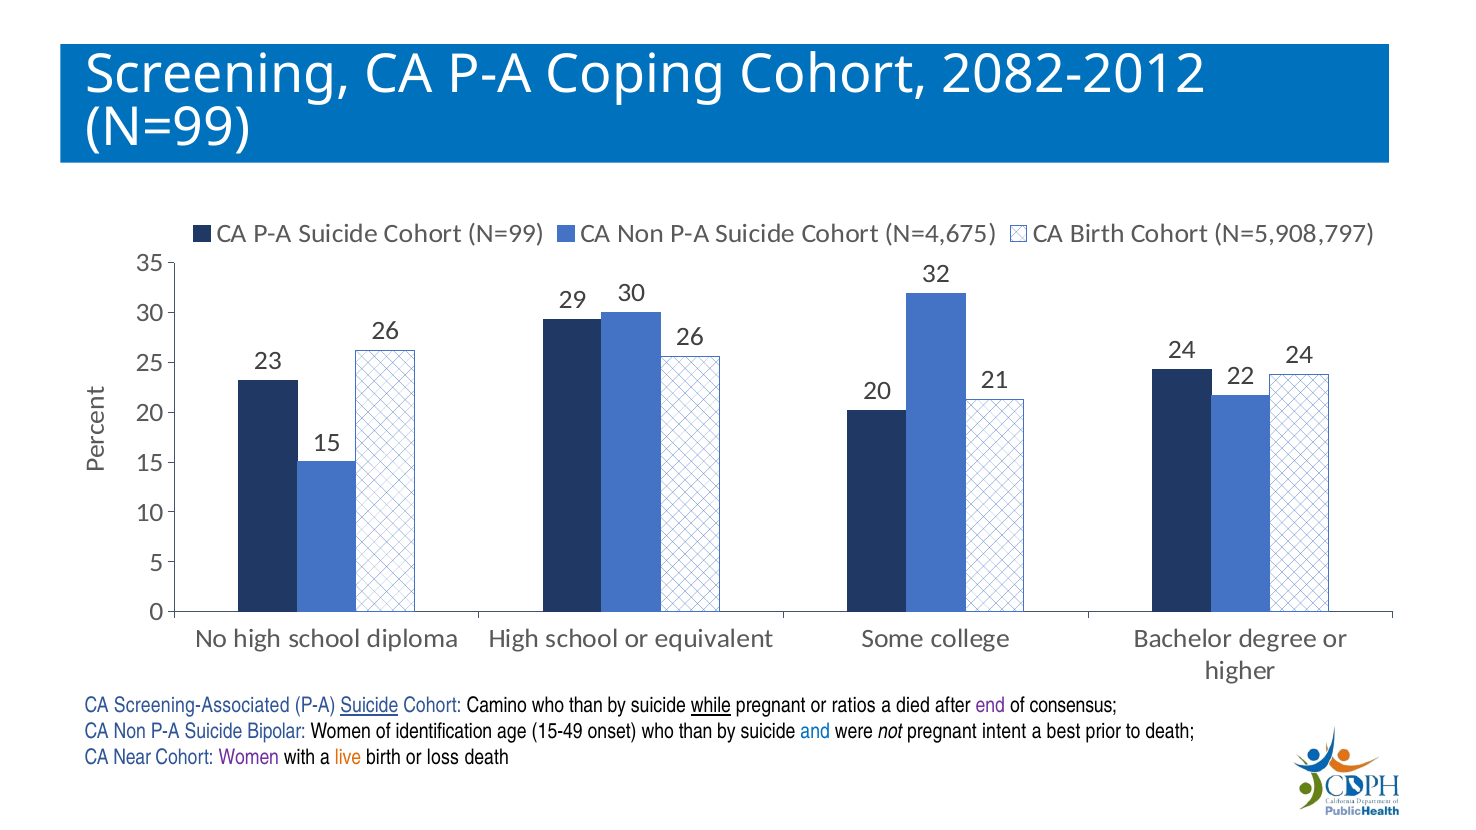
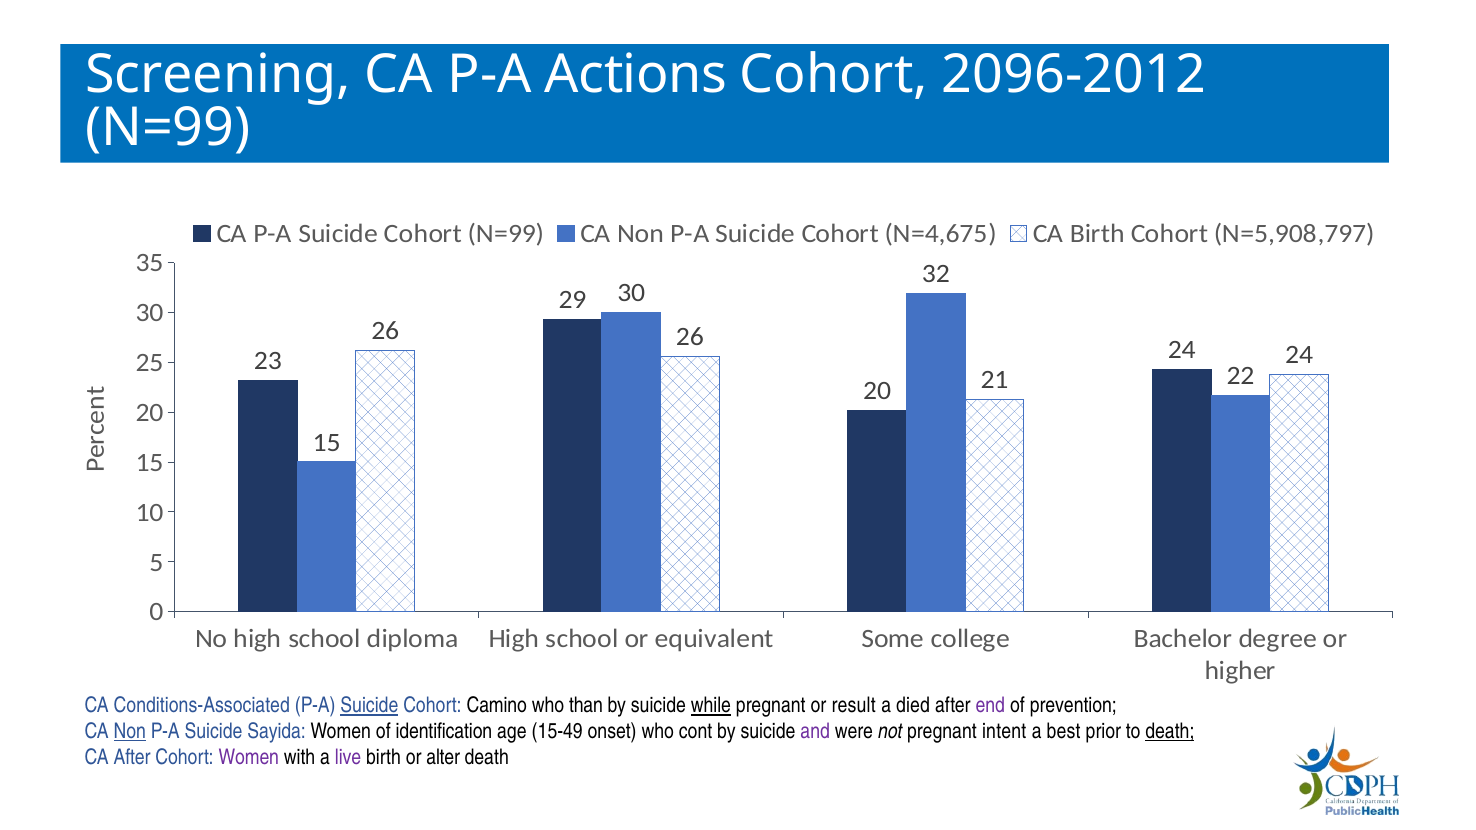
Coping: Coping -> Actions
2082-2012: 2082-2012 -> 2096-2012
Screening-Associated: Screening-Associated -> Conditions-Associated
ratios: ratios -> result
consensus: consensus -> prevention
Non at (130, 732) underline: none -> present
Bipolar: Bipolar -> Sayida
than at (696, 732): than -> cont
and colour: blue -> purple
death at (1170, 732) underline: none -> present
CA Near: Near -> After
live colour: orange -> purple
loss: loss -> alter
